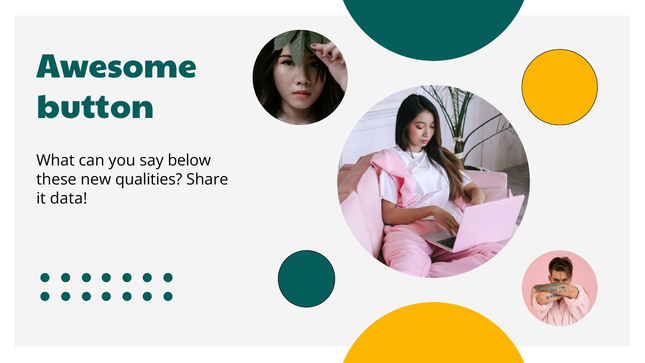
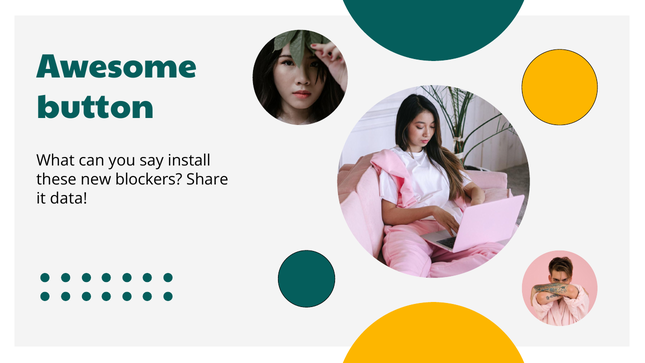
below: below -> install
qualities: qualities -> blockers
